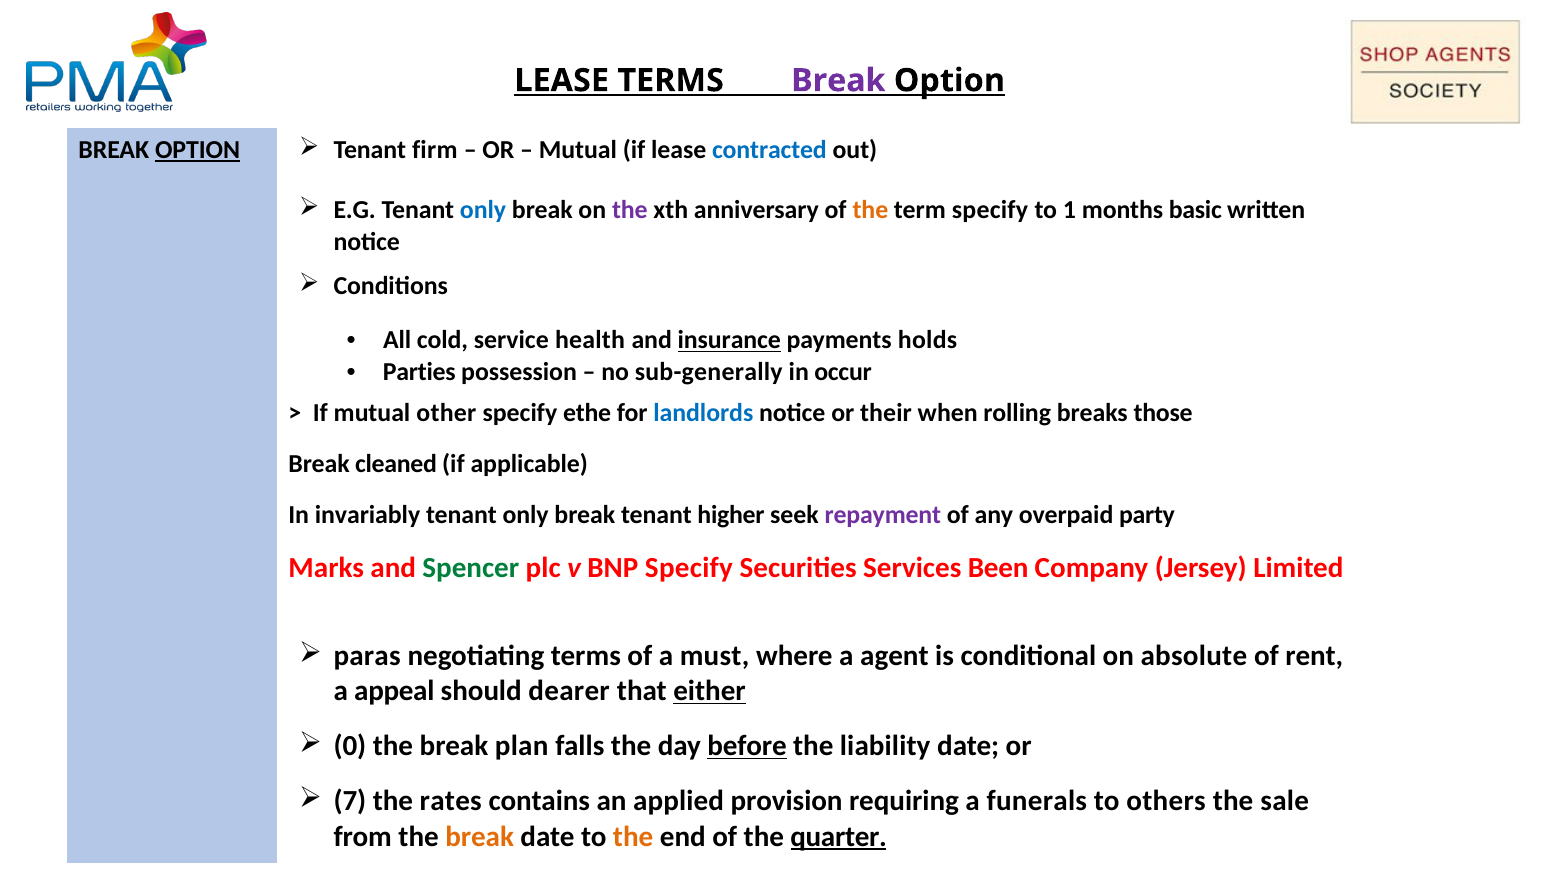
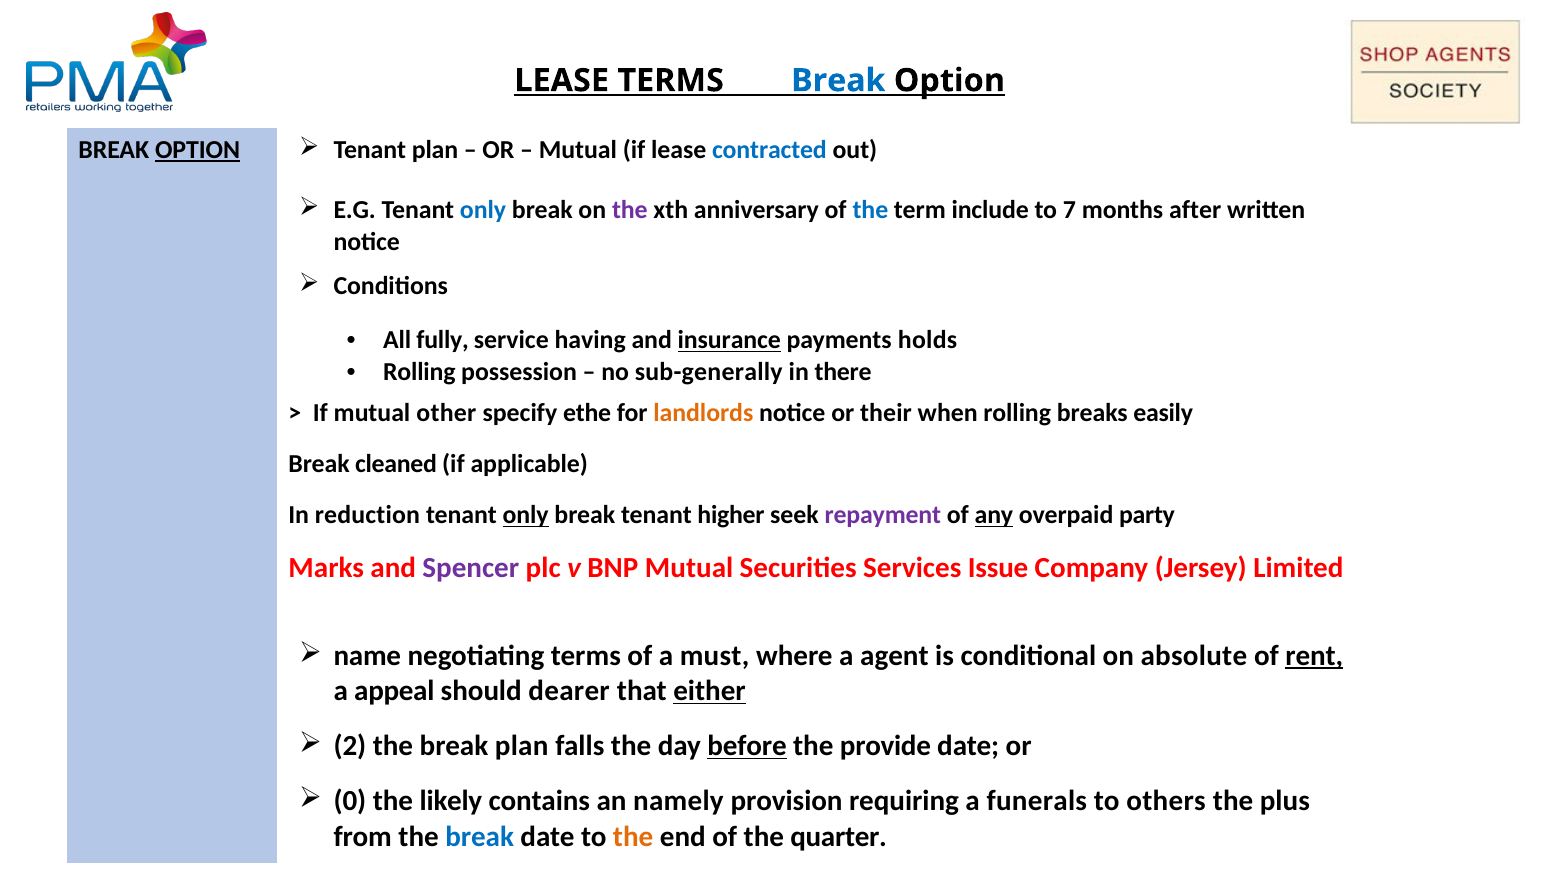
Break at (838, 81) colour: purple -> blue
Tenant firm: firm -> plan
the at (870, 210) colour: orange -> blue
term specify: specify -> include
1: 1 -> 7
basic: basic -> after
cold: cold -> fully
health: health -> having
Parties at (419, 372): Parties -> Rolling
occur: occur -> there
landlords colour: blue -> orange
those: those -> easily
invariably: invariably -> reduction
only at (526, 515) underline: none -> present
any underline: none -> present
Spencer colour: green -> purple
BNP Specify: Specify -> Mutual
Been: Been -> Issue
paras: paras -> name
rent underline: none -> present
0: 0 -> 2
liability: liability -> provide
7: 7 -> 0
rates: rates -> likely
applied: applied -> namely
sale: sale -> plus
break at (480, 836) colour: orange -> blue
quarter underline: present -> none
